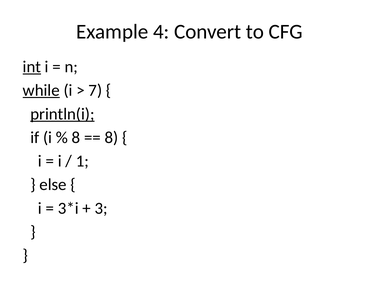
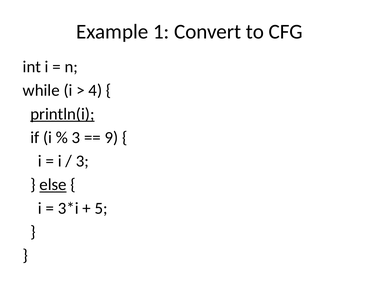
4: 4 -> 1
int underline: present -> none
while underline: present -> none
7: 7 -> 4
8 at (76, 138): 8 -> 3
8 at (111, 138): 8 -> 9
1 at (82, 161): 1 -> 3
else underline: none -> present
3: 3 -> 5
